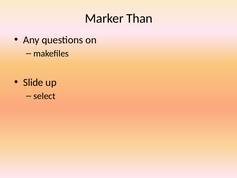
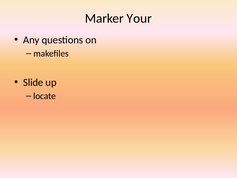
Than: Than -> Your
select: select -> locate
